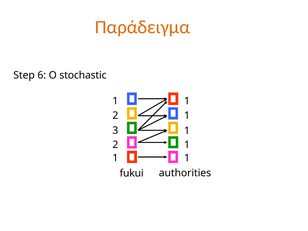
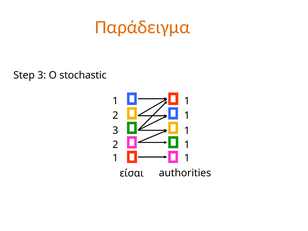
Step 6: 6 -> 3
fukui: fukui -> είσαι
